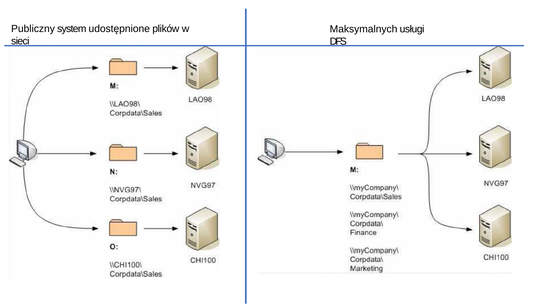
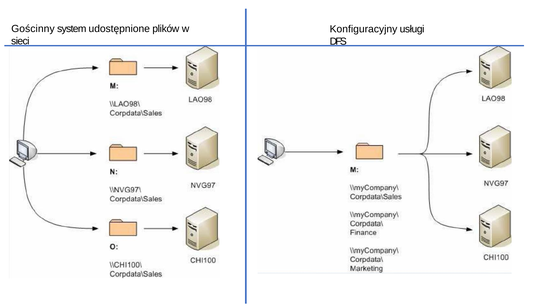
Publiczny: Publiczny -> Gościnny
Maksymalnych: Maksymalnych -> Konfiguracyjny
